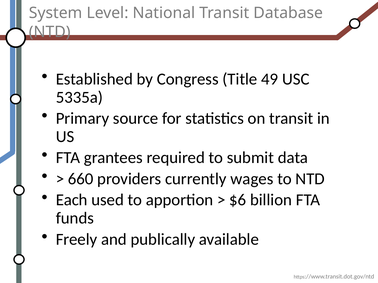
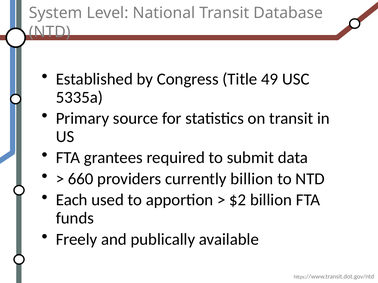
currently wages: wages -> billion
$6: $6 -> $2
